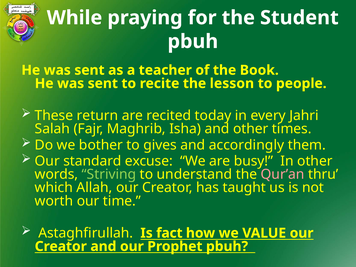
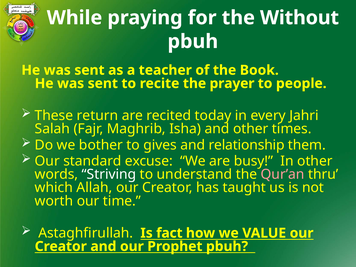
Student: Student -> Without
lesson: lesson -> prayer
accordingly: accordingly -> relationship
Striving colour: light green -> white
